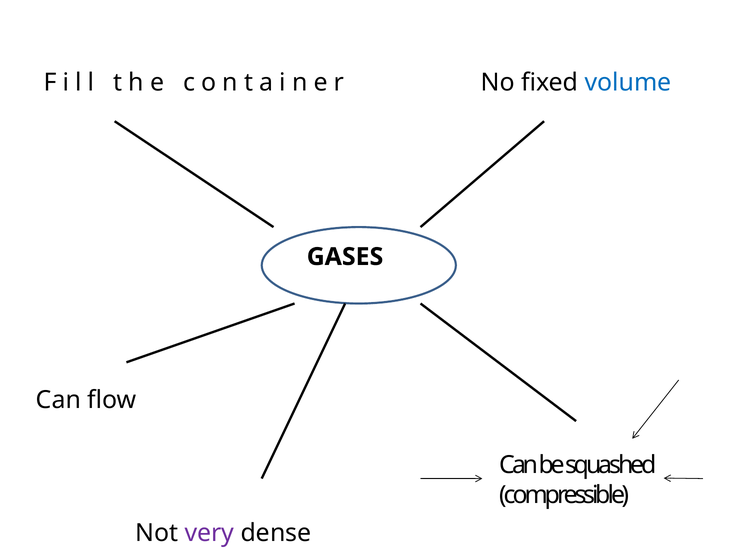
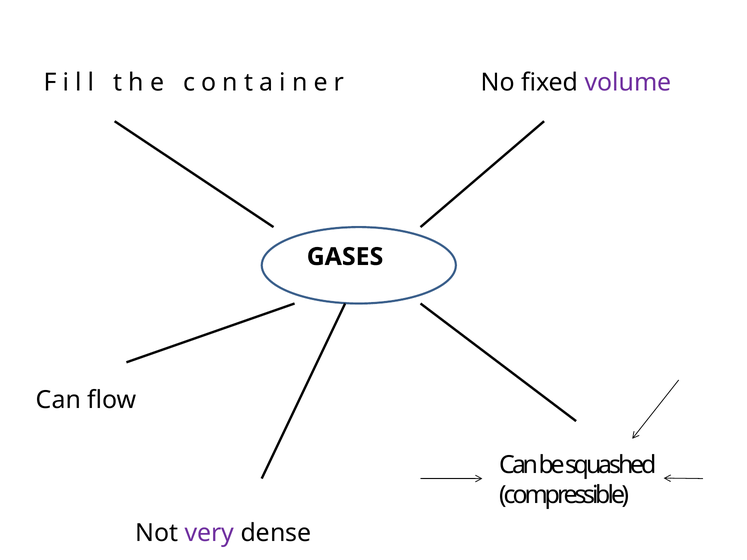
volume colour: blue -> purple
